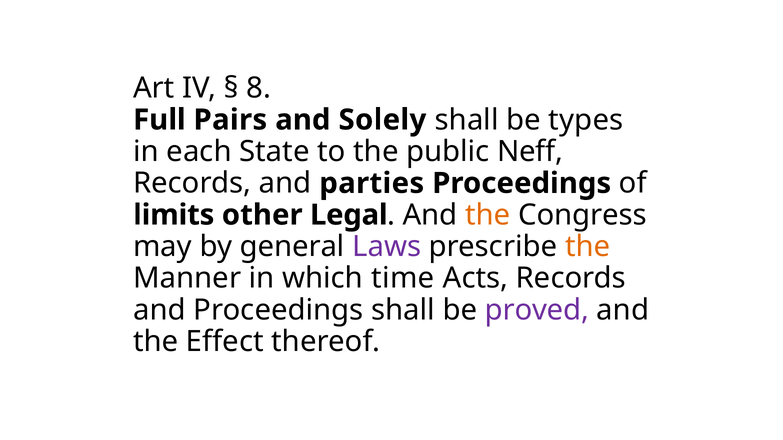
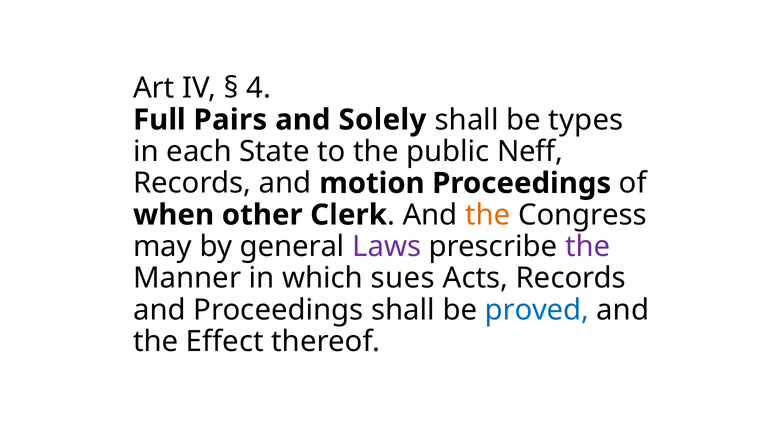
8: 8 -> 4
parties: parties -> motion
limits: limits -> when
Legal: Legal -> Clerk
the at (588, 247) colour: orange -> purple
time: time -> sues
proved colour: purple -> blue
